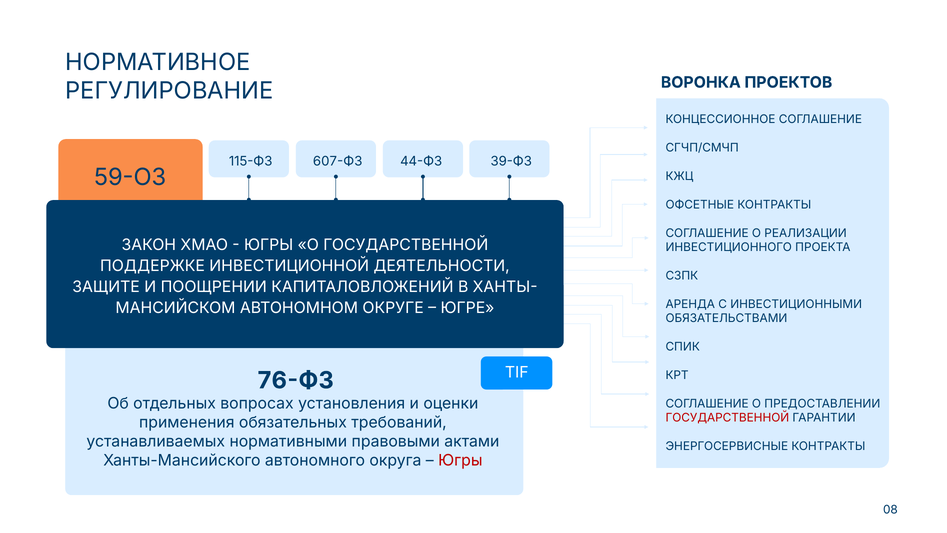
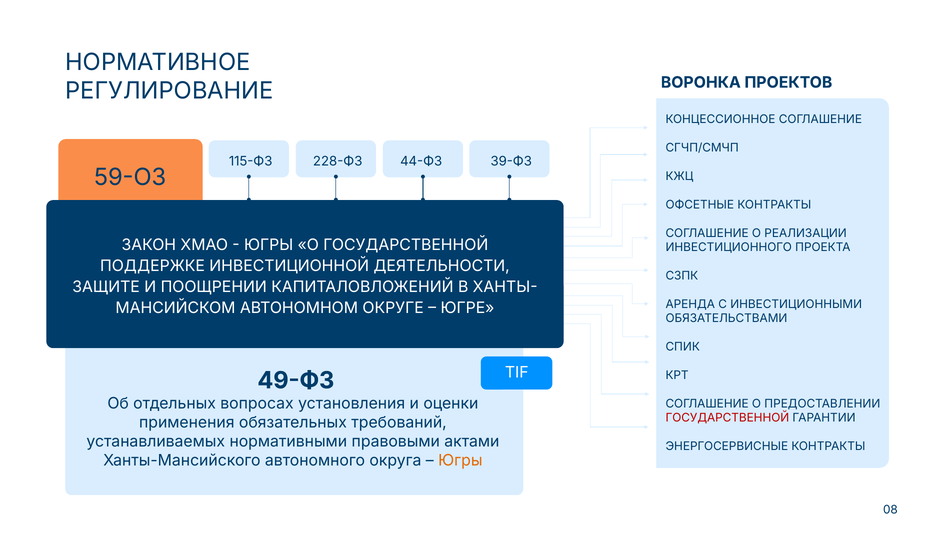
607-ФЗ: 607-ФЗ -> 228-ФЗ
76-ФЗ: 76-ФЗ -> 49-ФЗ
Югры at (460, 460) colour: red -> orange
